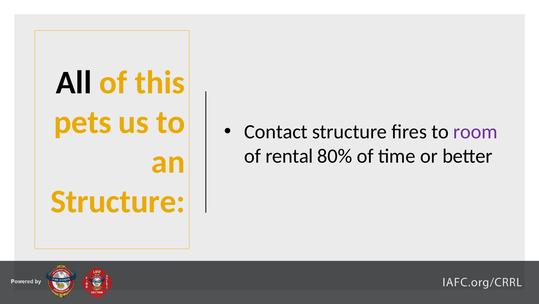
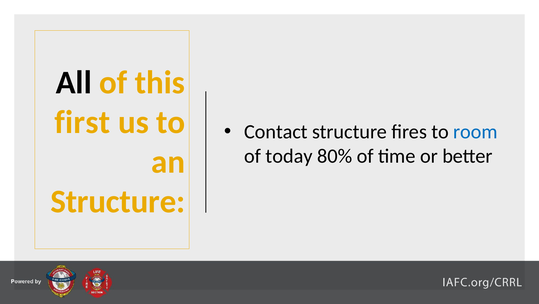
pets: pets -> first
room colour: purple -> blue
rental: rental -> today
